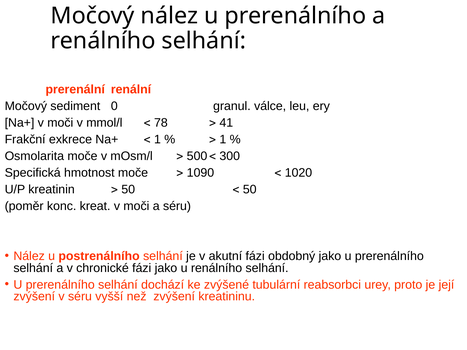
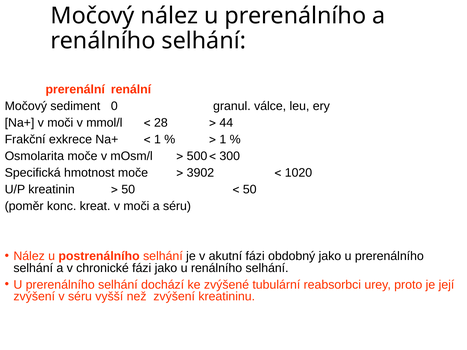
78: 78 -> 28
41: 41 -> 44
1090: 1090 -> 3902
